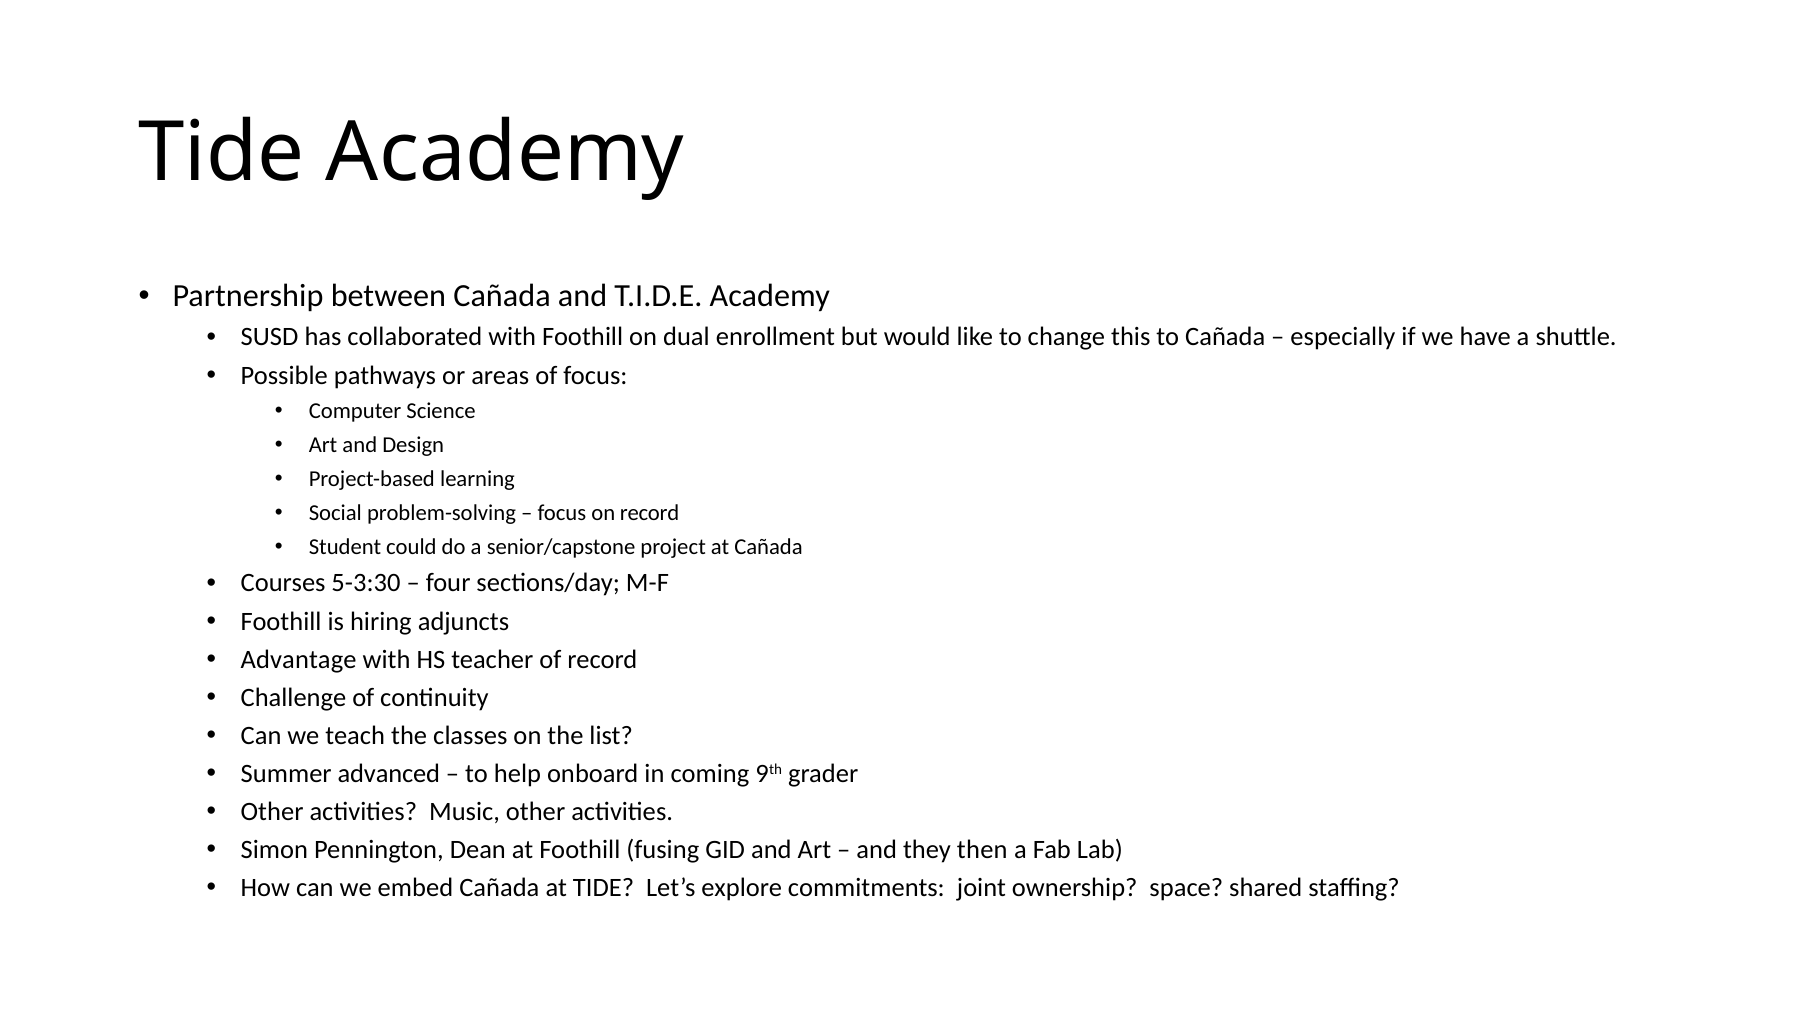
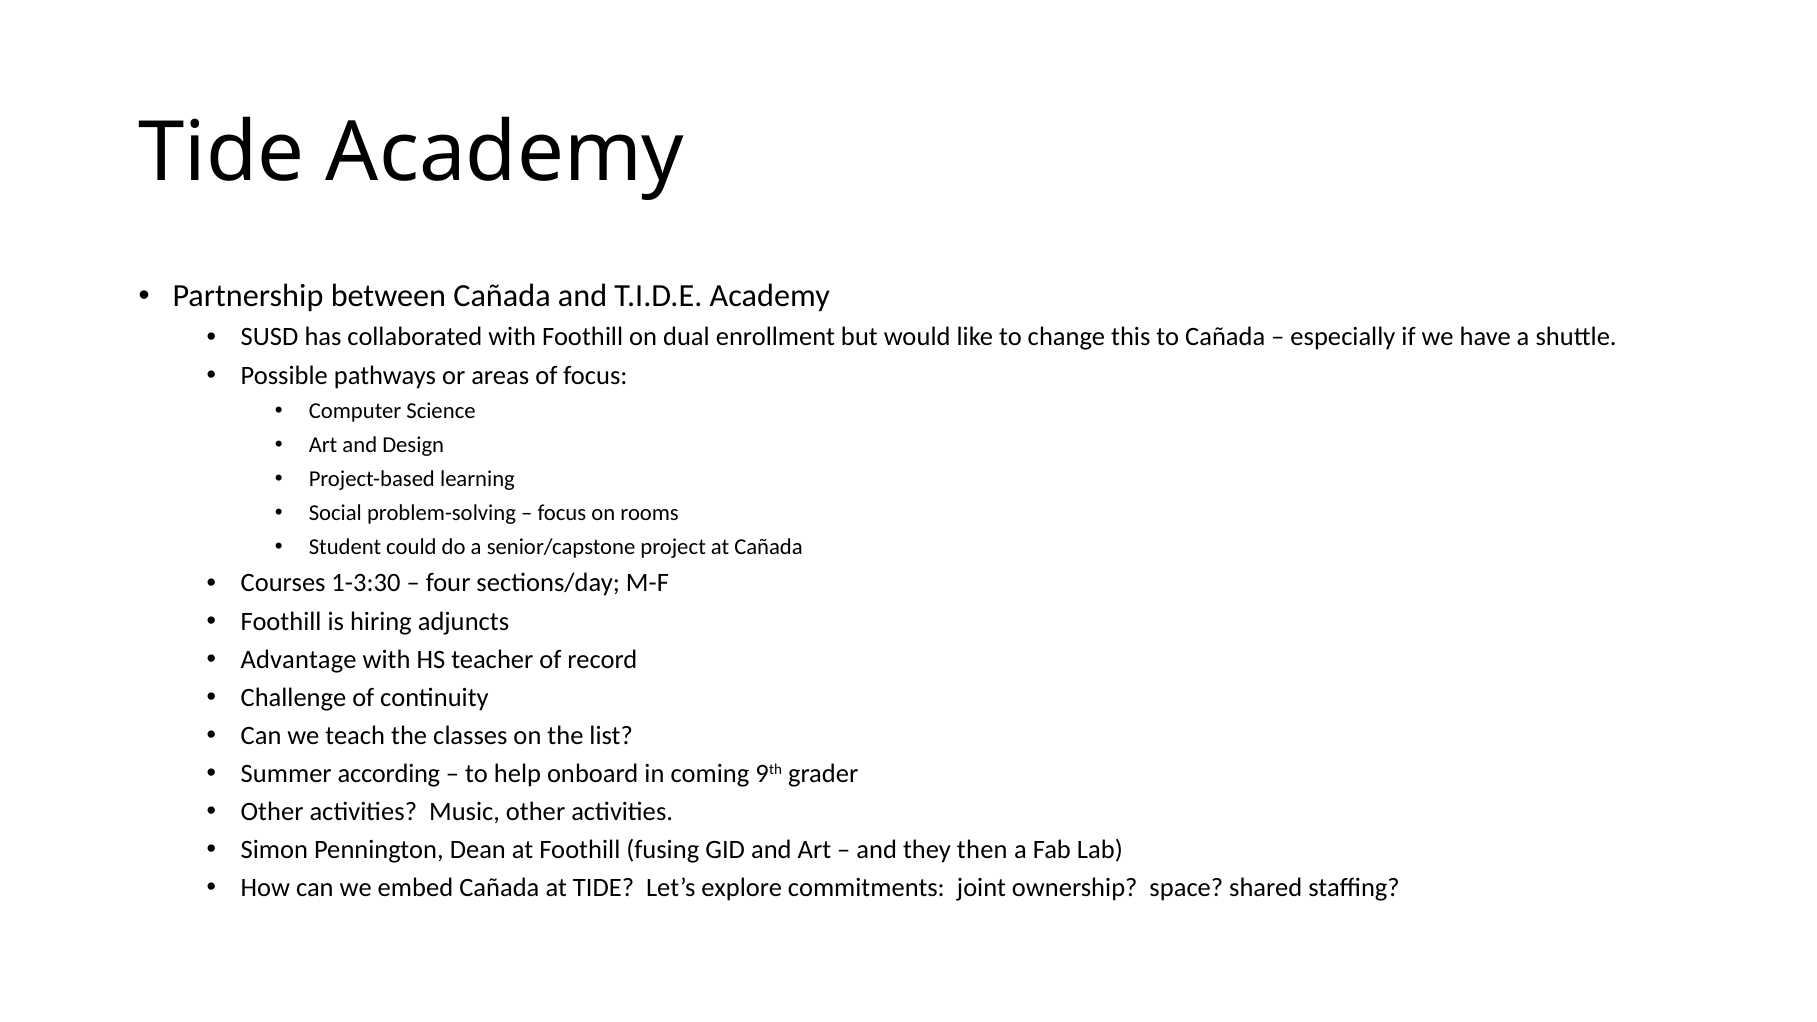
on record: record -> rooms
5-3:30: 5-3:30 -> 1-3:30
advanced: advanced -> according
